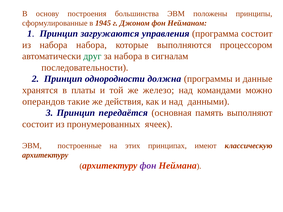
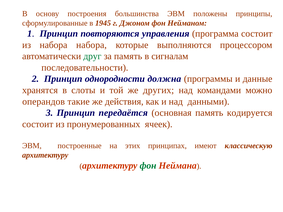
загружаются: загружаются -> повторяются
за набора: набора -> память
платы: платы -> слоты
железо: железо -> других
выполняют: выполняют -> кодируется
фон at (148, 166) colour: purple -> green
